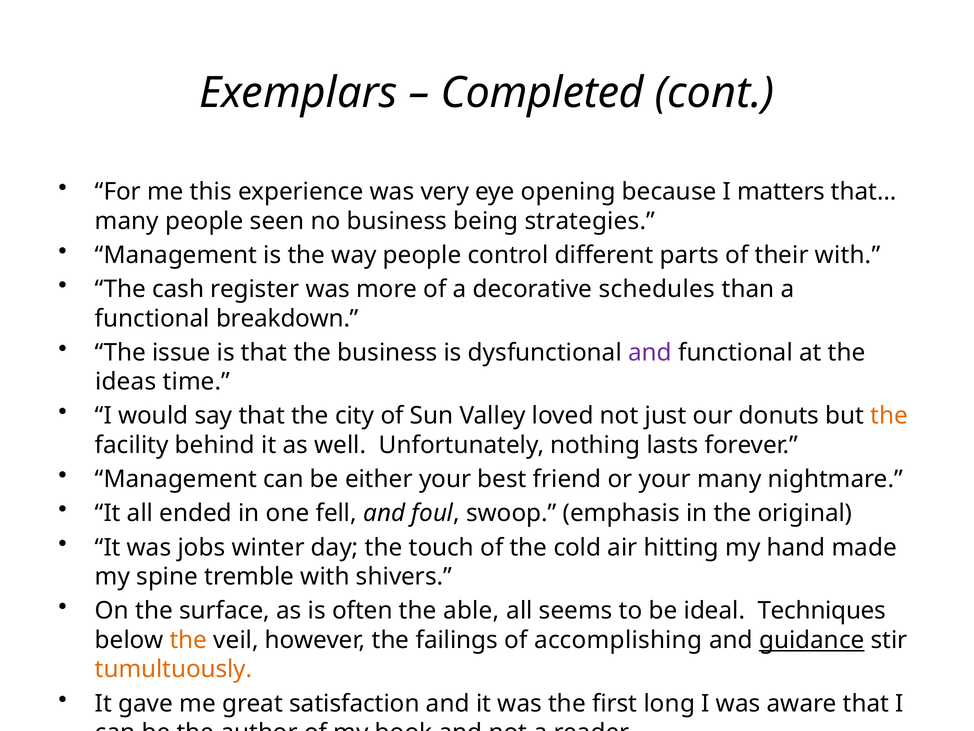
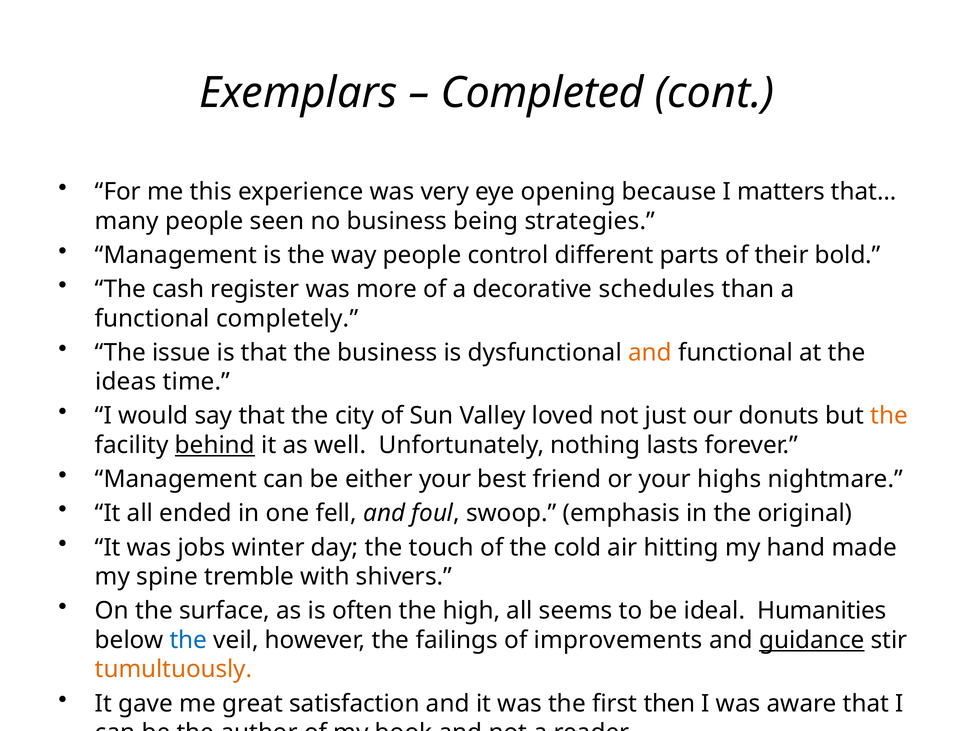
their with: with -> bold
breakdown: breakdown -> completely
and at (650, 352) colour: purple -> orange
behind underline: none -> present
your many: many -> highs
able: able -> high
Techniques: Techniques -> Humanities
the at (188, 640) colour: orange -> blue
accomplishing: accomplishing -> improvements
long: long -> then
